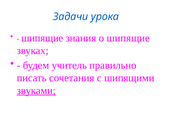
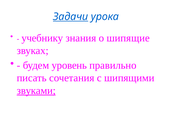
Задачи underline: none -> present
шипящие at (42, 38): шипящие -> учебнику
учитель: учитель -> уровень
